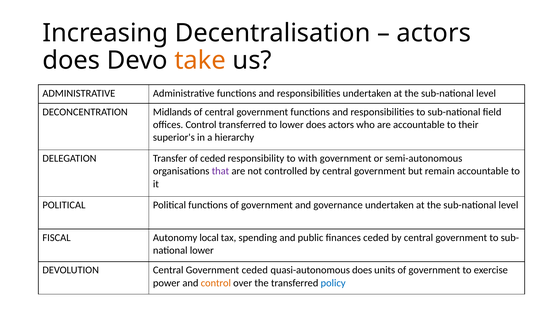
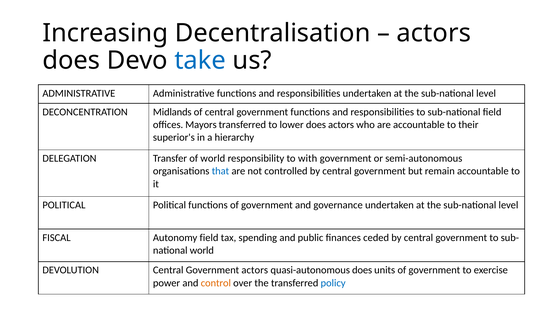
take colour: orange -> blue
offices Control: Control -> Mayors
of ceded: ceded -> world
that colour: purple -> blue
Autonomy local: local -> field
lower at (202, 251): lower -> world
Government ceded: ceded -> actors
